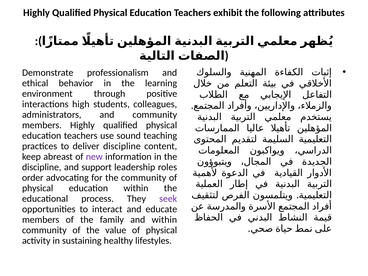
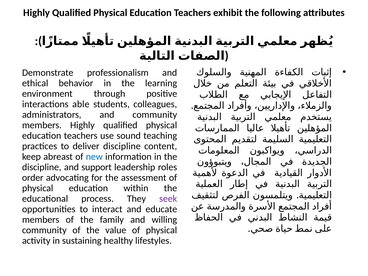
high: high -> able
new colour: purple -> blue
the community: community -> assessment
and within: within -> willing
